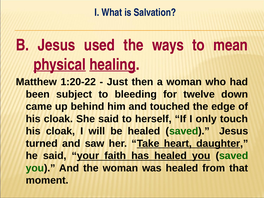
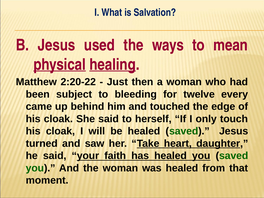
1:20-22: 1:20-22 -> 2:20-22
down: down -> every
